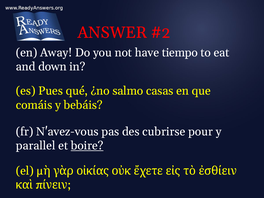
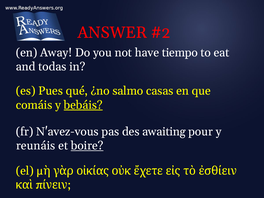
down: down -> todas
bebáis underline: none -> present
cubrirse: cubrirse -> awaiting
parallel: parallel -> reunáis
